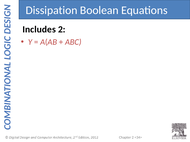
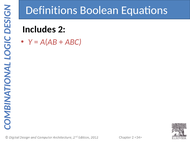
Dissipation: Dissipation -> Definitions
